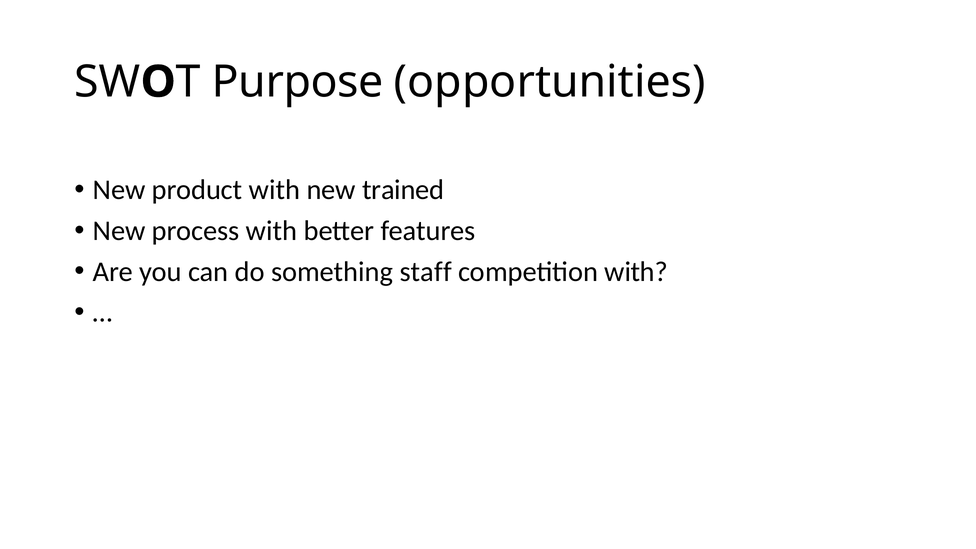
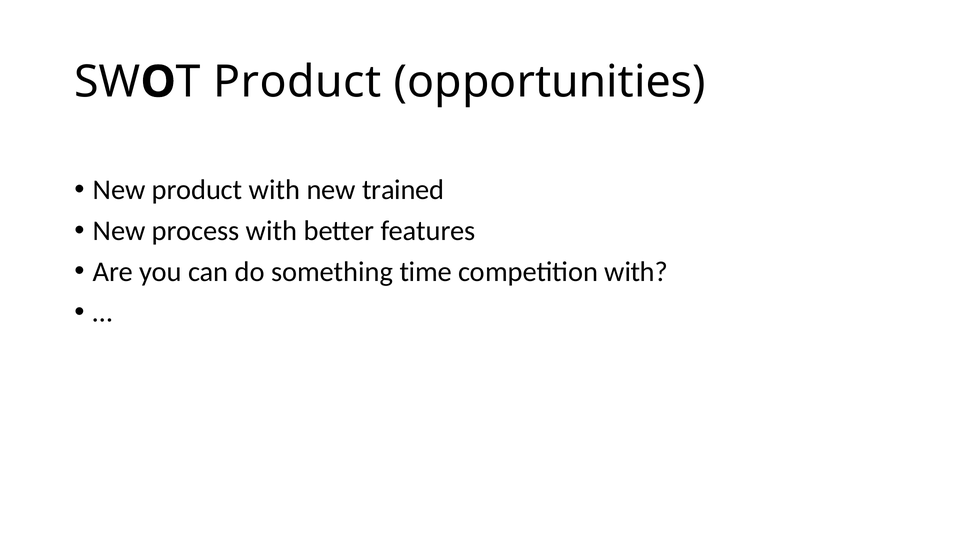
Purpose at (298, 82): Purpose -> Product
staff: staff -> time
